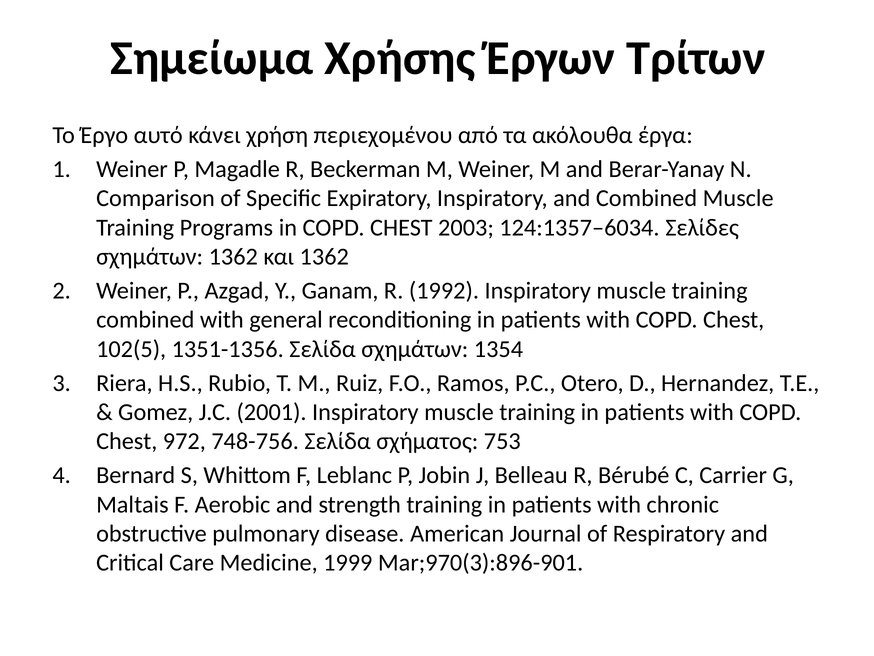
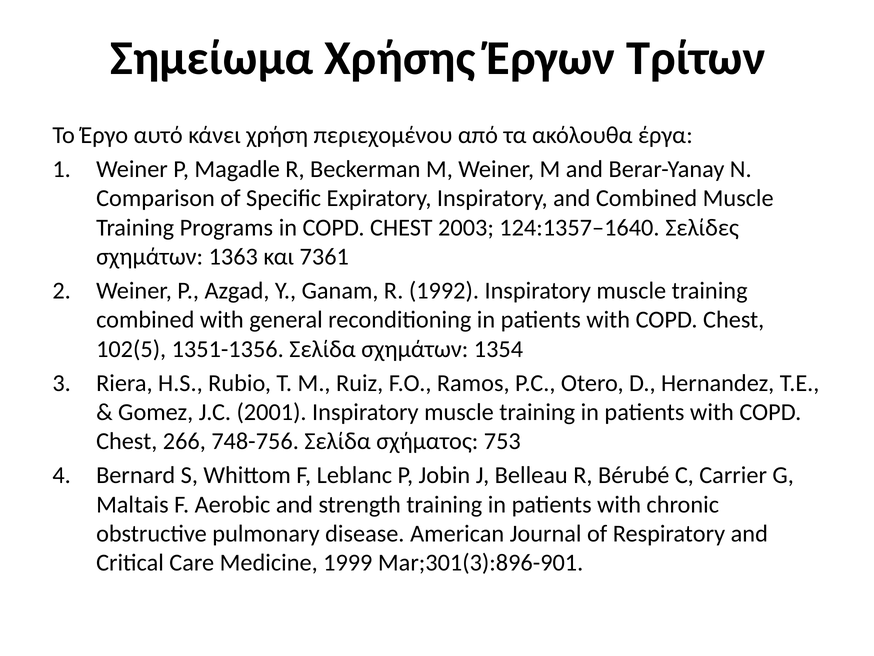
124:1357–6034: 124:1357–6034 -> 124:1357–1640
σχημάτων 1362: 1362 -> 1363
και 1362: 1362 -> 7361
972: 972 -> 266
Mar;970(3):896-901: Mar;970(3):896-901 -> Mar;301(3):896-901
